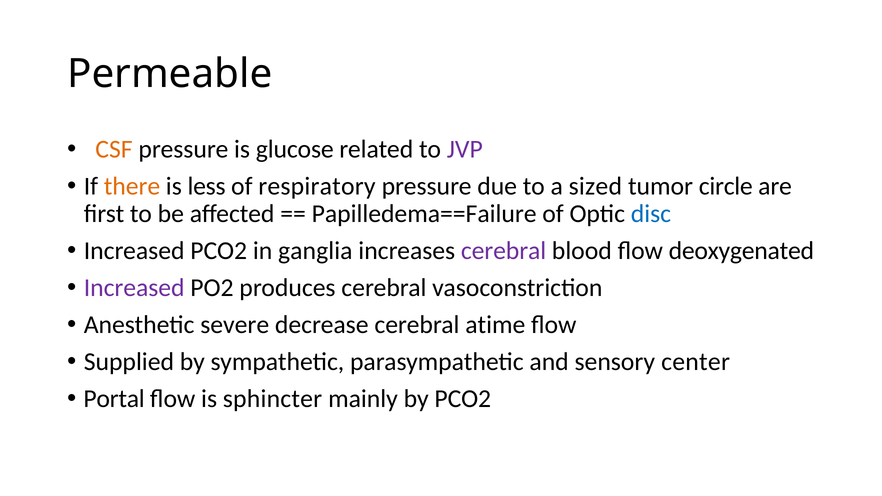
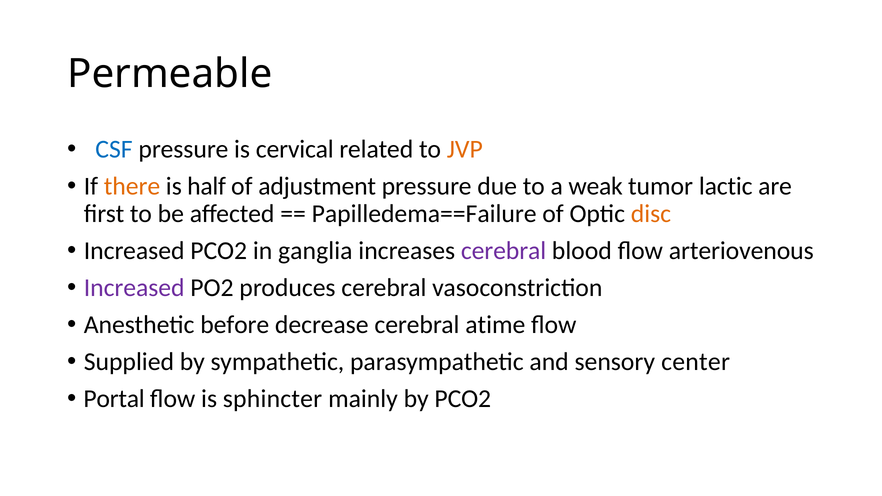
CSF colour: orange -> blue
glucose: glucose -> cervical
JVP colour: purple -> orange
less: less -> half
respiratory: respiratory -> adjustment
sized: sized -> weak
circle: circle -> lactic
disc colour: blue -> orange
deoxygenated: deoxygenated -> arteriovenous
severe: severe -> before
